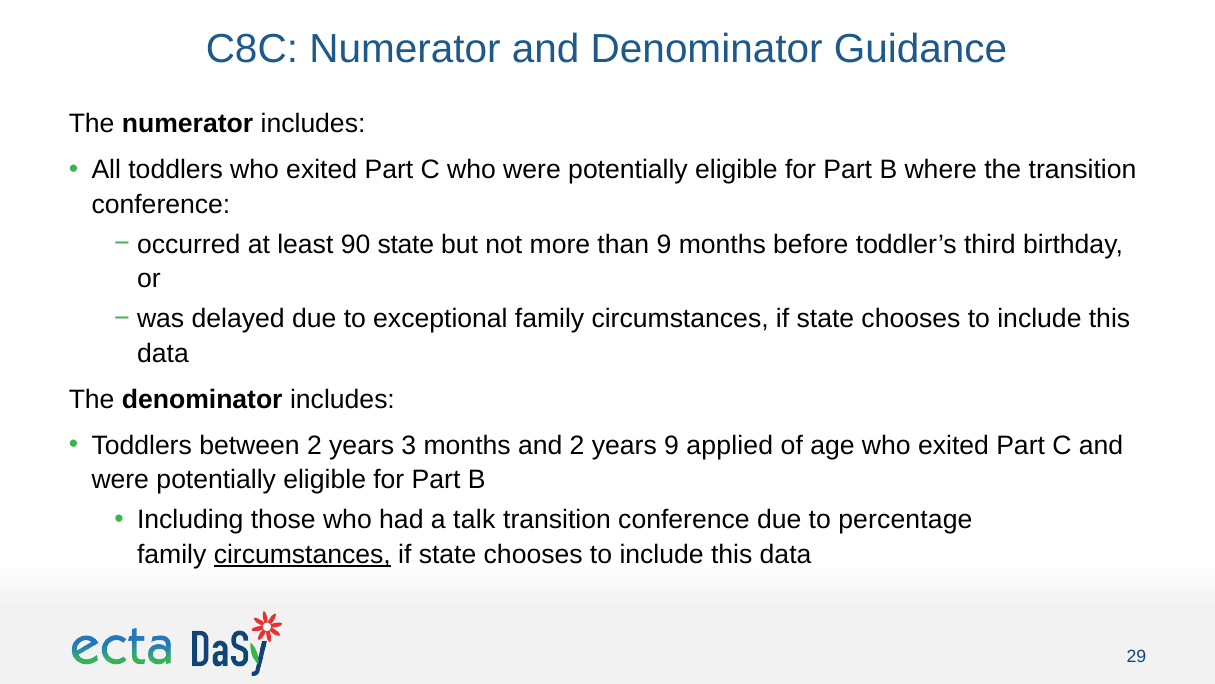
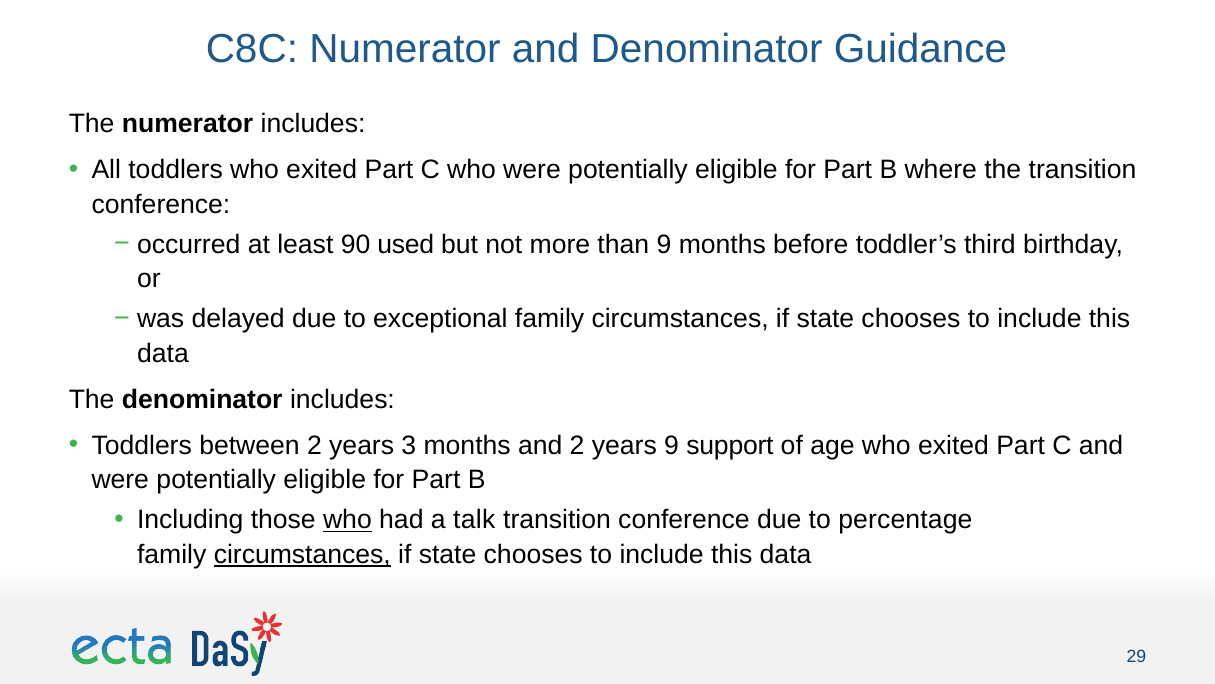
90 state: state -> used
applied: applied -> support
who at (347, 520) underline: none -> present
